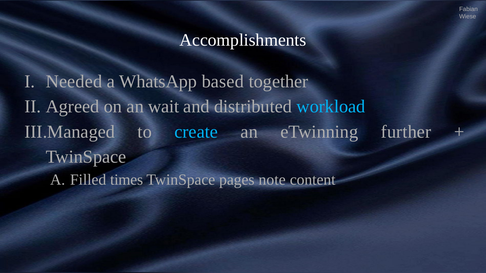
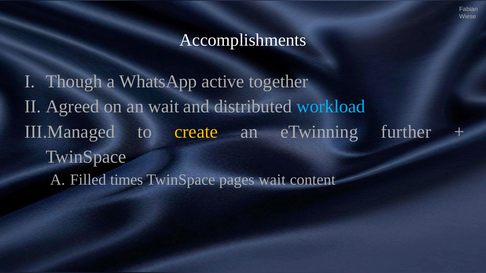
Needed: Needed -> Though
based: based -> active
create colour: light blue -> yellow
pages note: note -> wait
